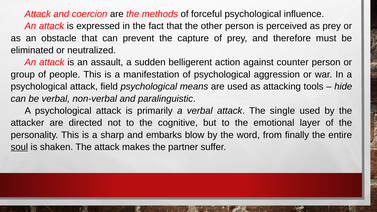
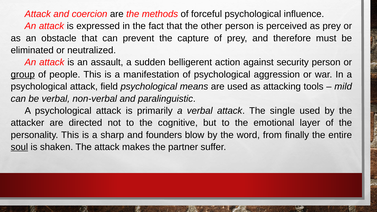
counter: counter -> security
group underline: none -> present
hide: hide -> mild
embarks: embarks -> founders
